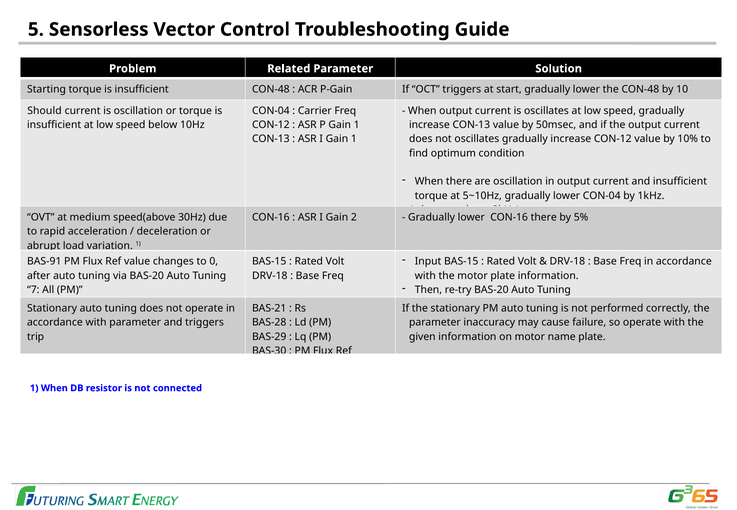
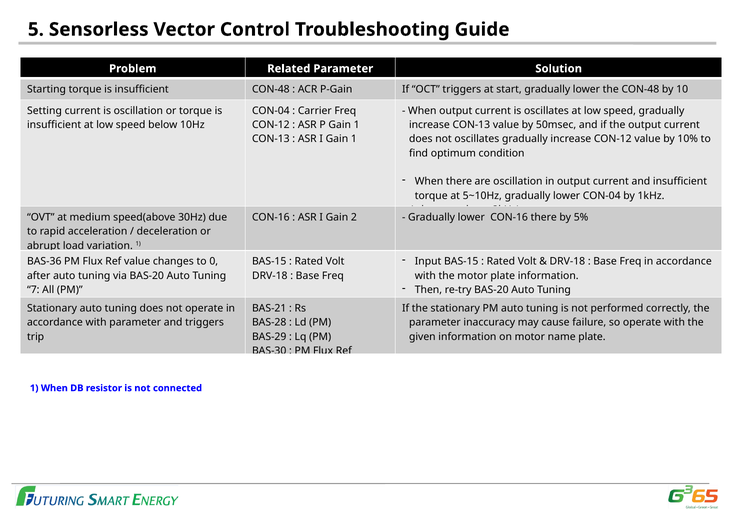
Should: Should -> Setting
BAS-91: BAS-91 -> BAS-36
